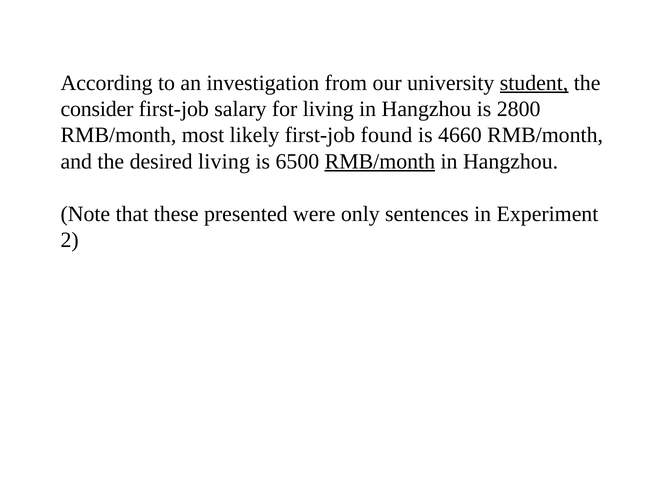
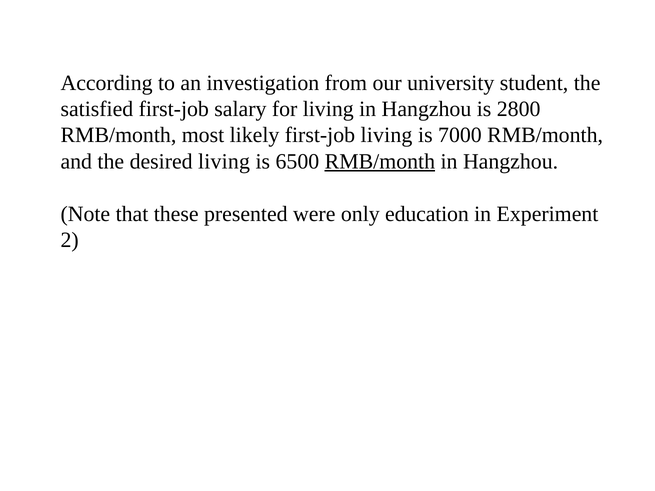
student underline: present -> none
consider: consider -> satisfied
first-job found: found -> living
4660: 4660 -> 7000
sentences: sentences -> education
